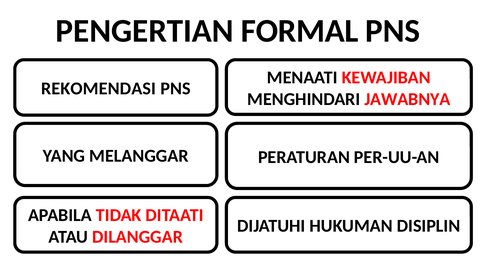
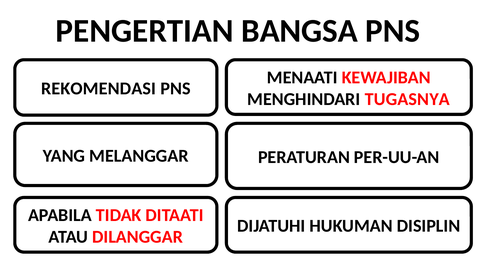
FORMAL: FORMAL -> BANGSA
JAWABNYA: JAWABNYA -> TUGASNYA
